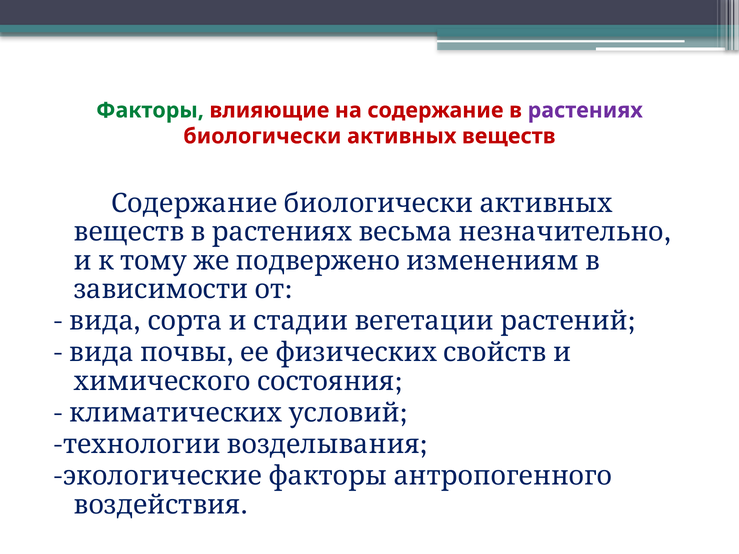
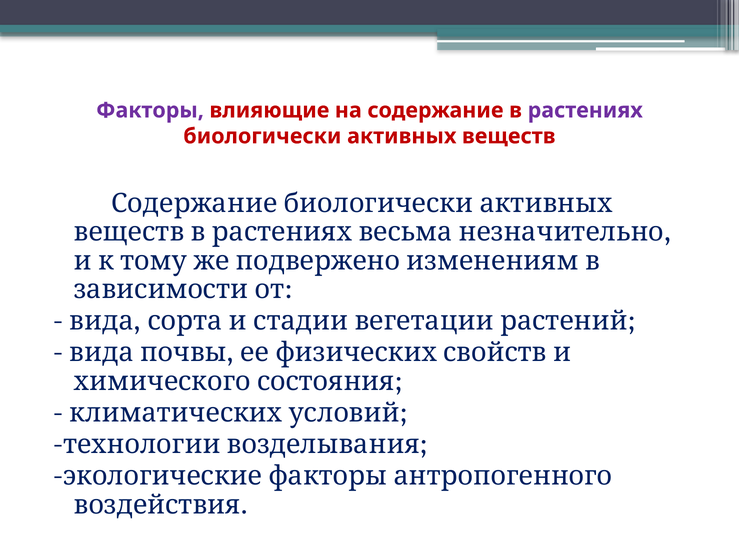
Факторы colour: green -> purple
